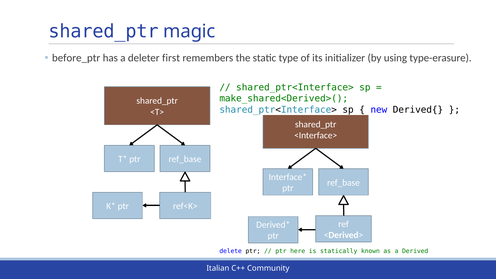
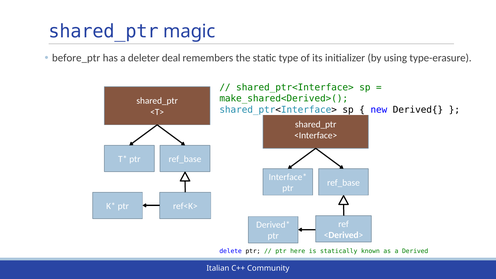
first: first -> deal
